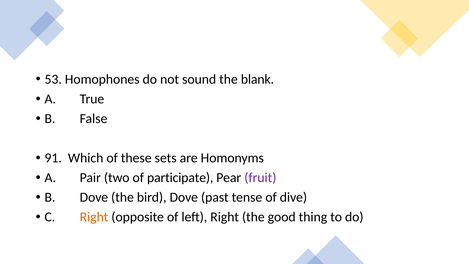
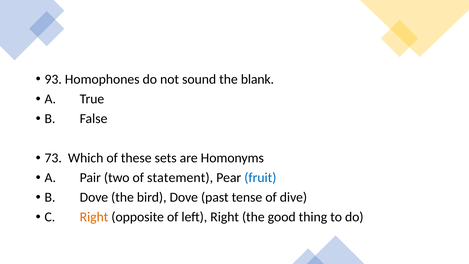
53: 53 -> 93
91: 91 -> 73
participate: participate -> statement
fruit colour: purple -> blue
